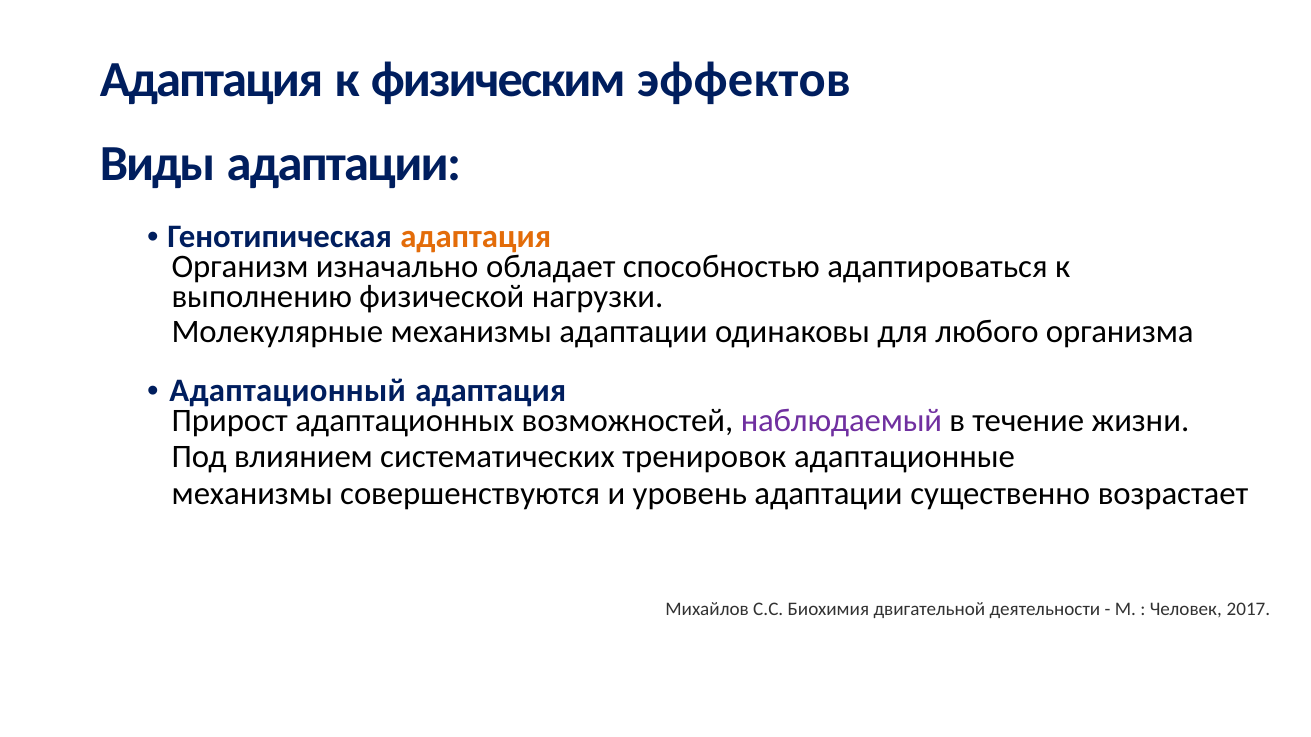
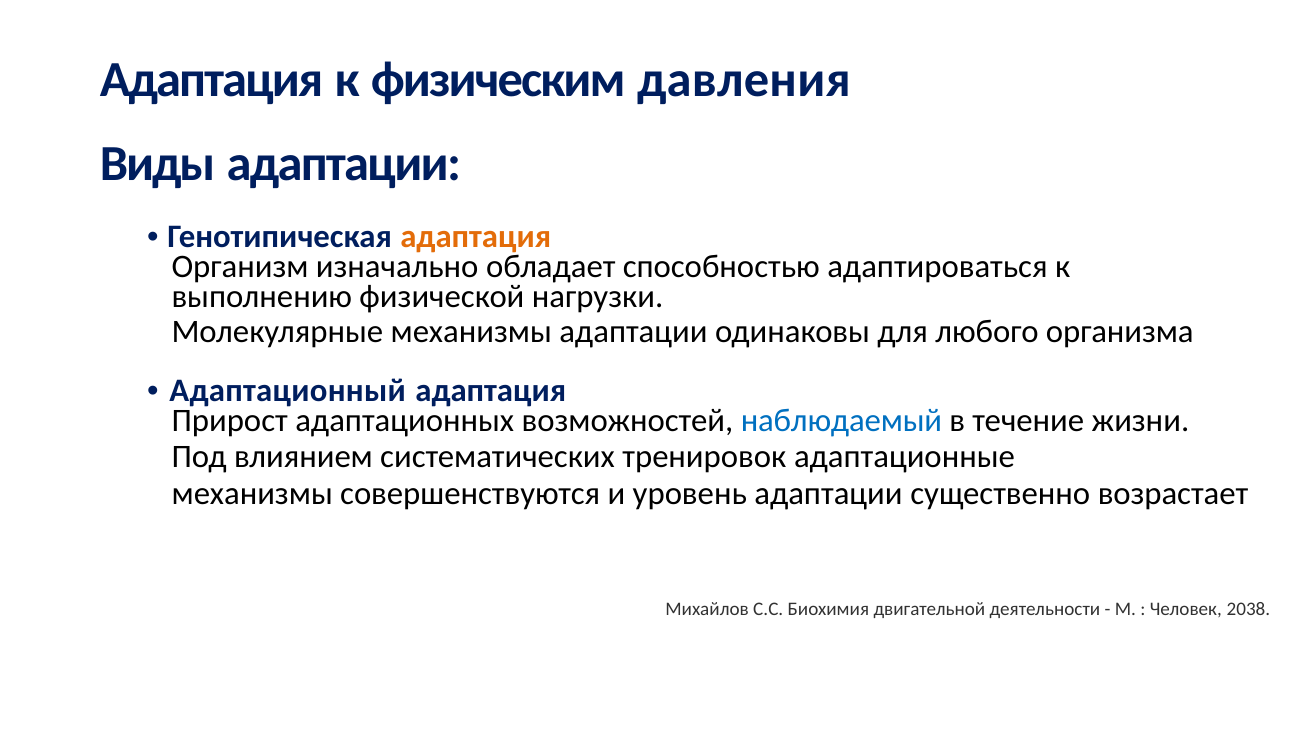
эффектов: эффектов -> давления
наблюдаемый colour: purple -> blue
2017: 2017 -> 2038
